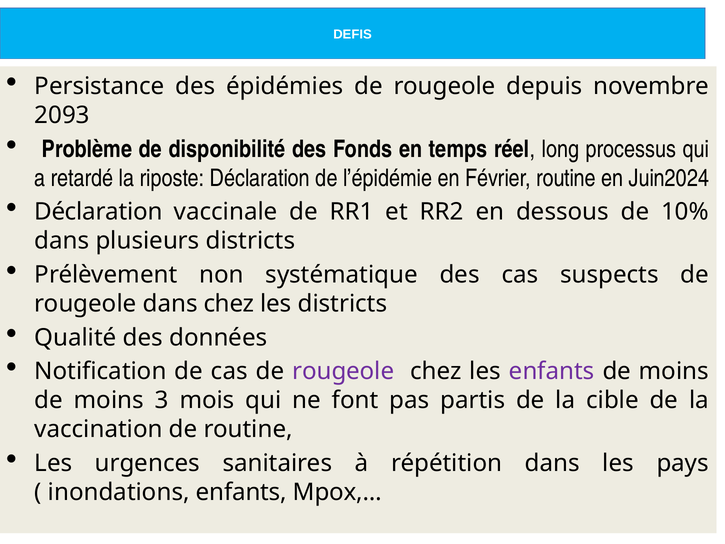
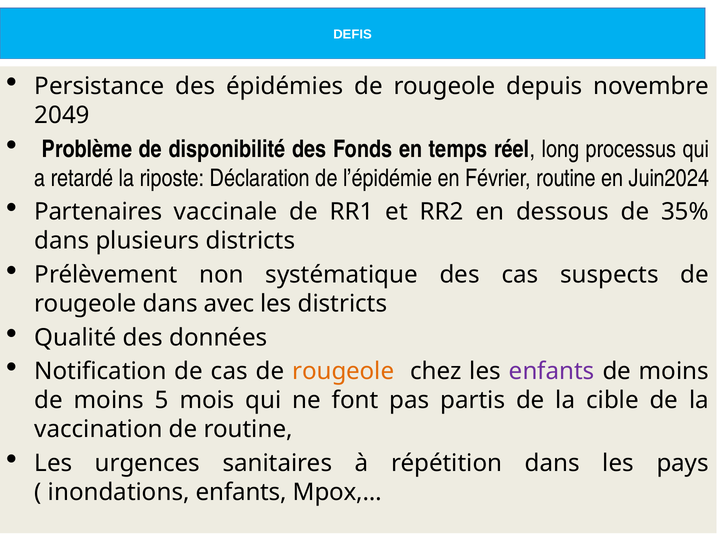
2093: 2093 -> 2049
Déclaration at (98, 212): Déclaration -> Partenaires
10%: 10% -> 35%
dans chez: chez -> avec
rougeole at (343, 371) colour: purple -> orange
3: 3 -> 5
